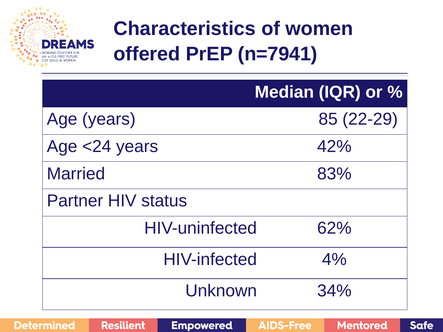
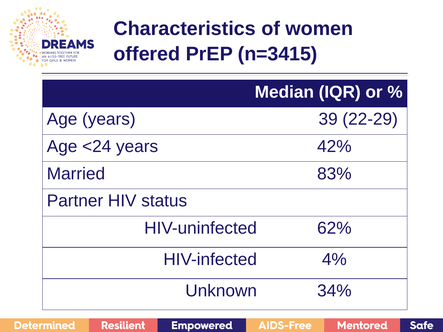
n=7941: n=7941 -> n=3415
85: 85 -> 39
